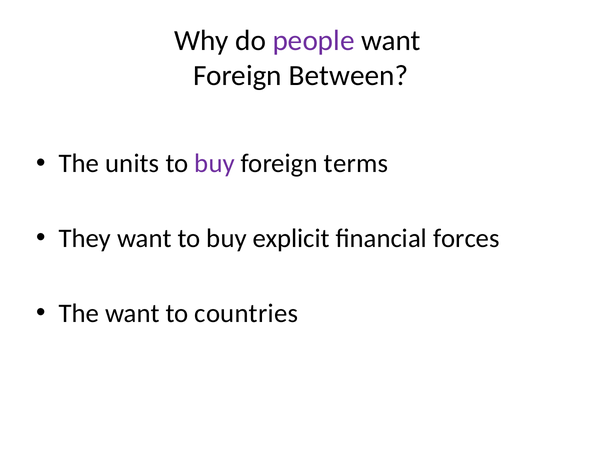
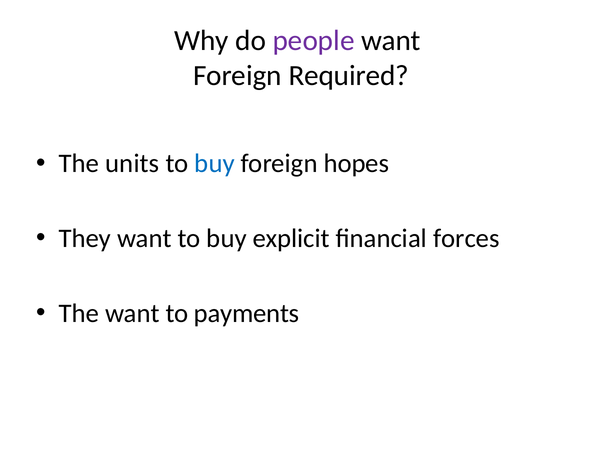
Between: Between -> Required
buy at (215, 164) colour: purple -> blue
terms: terms -> hopes
countries: countries -> payments
